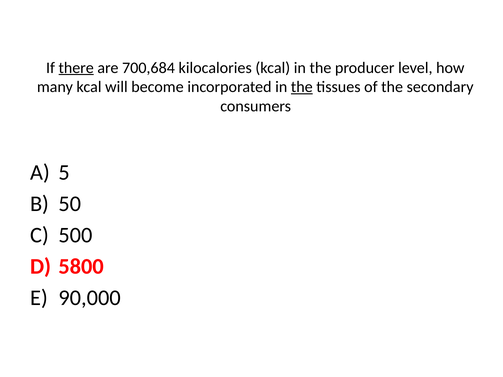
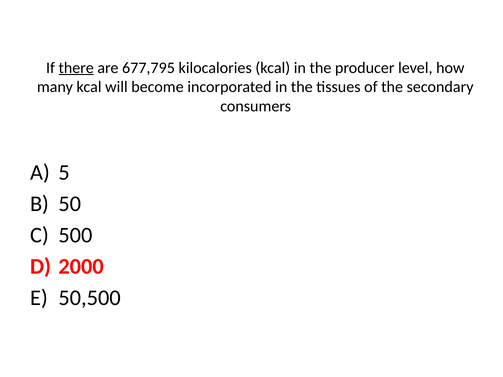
700,684: 700,684 -> 677,795
the at (302, 87) underline: present -> none
5800: 5800 -> 2000
90,000: 90,000 -> 50,500
